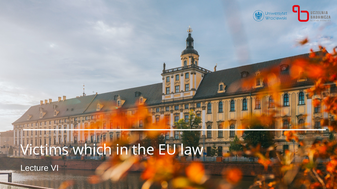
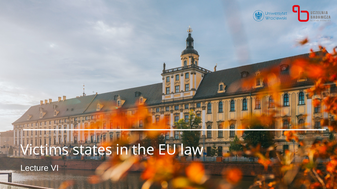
which: which -> states
